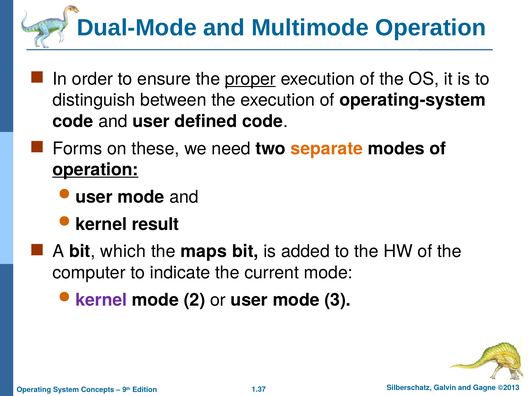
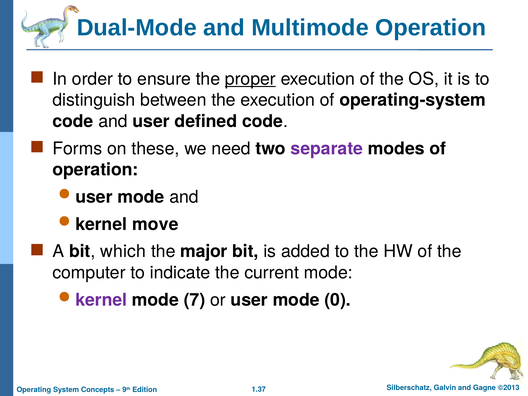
separate colour: orange -> purple
operation at (95, 170) underline: present -> none
result: result -> move
maps: maps -> major
2: 2 -> 7
3: 3 -> 0
